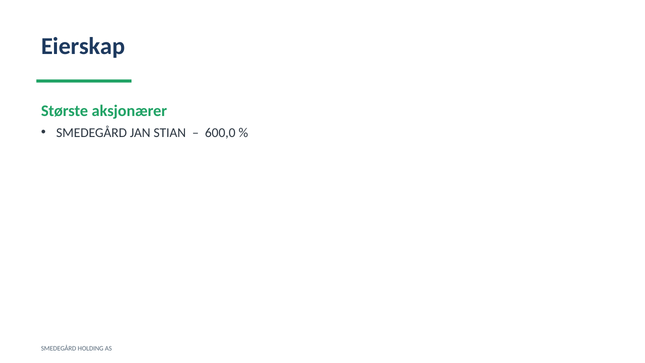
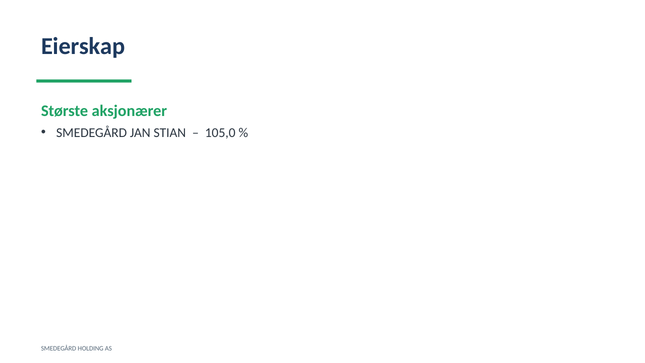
600,0: 600,0 -> 105,0
